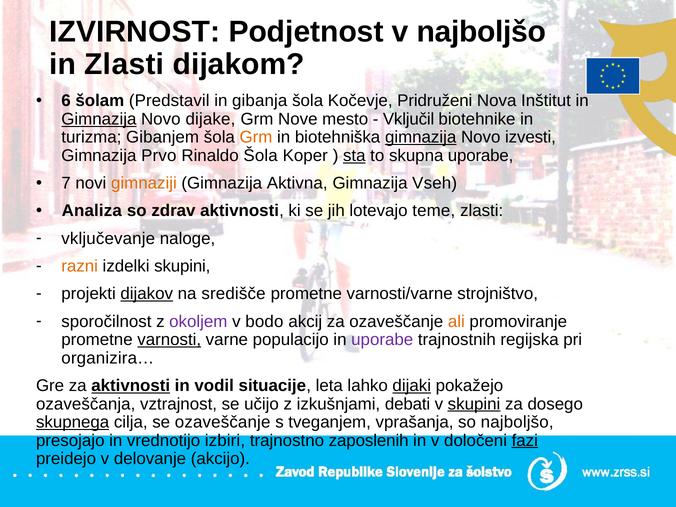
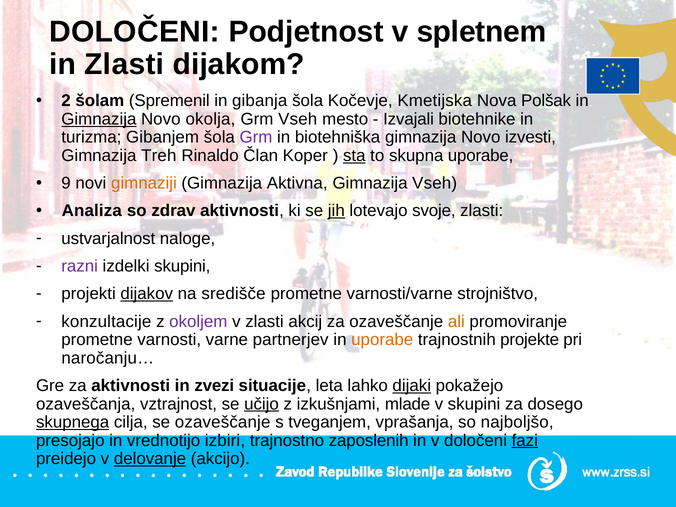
IZVIRNOST at (135, 32): IZVIRNOST -> DOLOČENI
v najboljšo: najboljšo -> spletnem
6: 6 -> 2
Predstavil: Predstavil -> Spremenil
Pridruženi: Pridruženi -> Kmetijska
Inštitut: Inštitut -> Polšak
dijake: dijake -> okolja
Grm Nove: Nove -> Vseh
Vključil: Vključil -> Izvajali
Grm at (256, 137) colour: orange -> purple
gimnazija at (421, 137) underline: present -> none
Prvo: Prvo -> Treh
Rinaldo Šola: Šola -> Član
7: 7 -> 9
jih underline: none -> present
teme: teme -> svoje
vključevanje: vključevanje -> ustvarjalnost
razni colour: orange -> purple
sporočilnost: sporočilnost -> konzultacije
v bodo: bodo -> zlasti
varnosti underline: present -> none
populacijo: populacijo -> partnerjev
uporabe at (382, 340) colour: purple -> orange
regijska: regijska -> projekte
organizira…: organizira… -> naročanju…
aktivnosti at (131, 386) underline: present -> none
vodil: vodil -> zvezi
učijo underline: none -> present
debati: debati -> mlade
skupini at (474, 404) underline: present -> none
delovanje underline: none -> present
